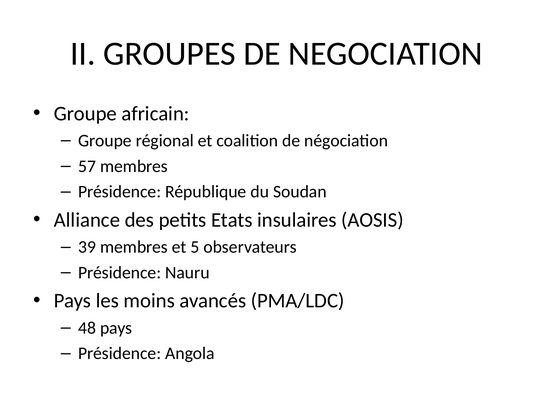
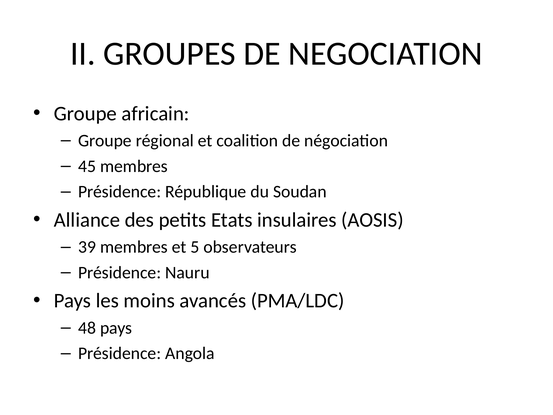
57: 57 -> 45
